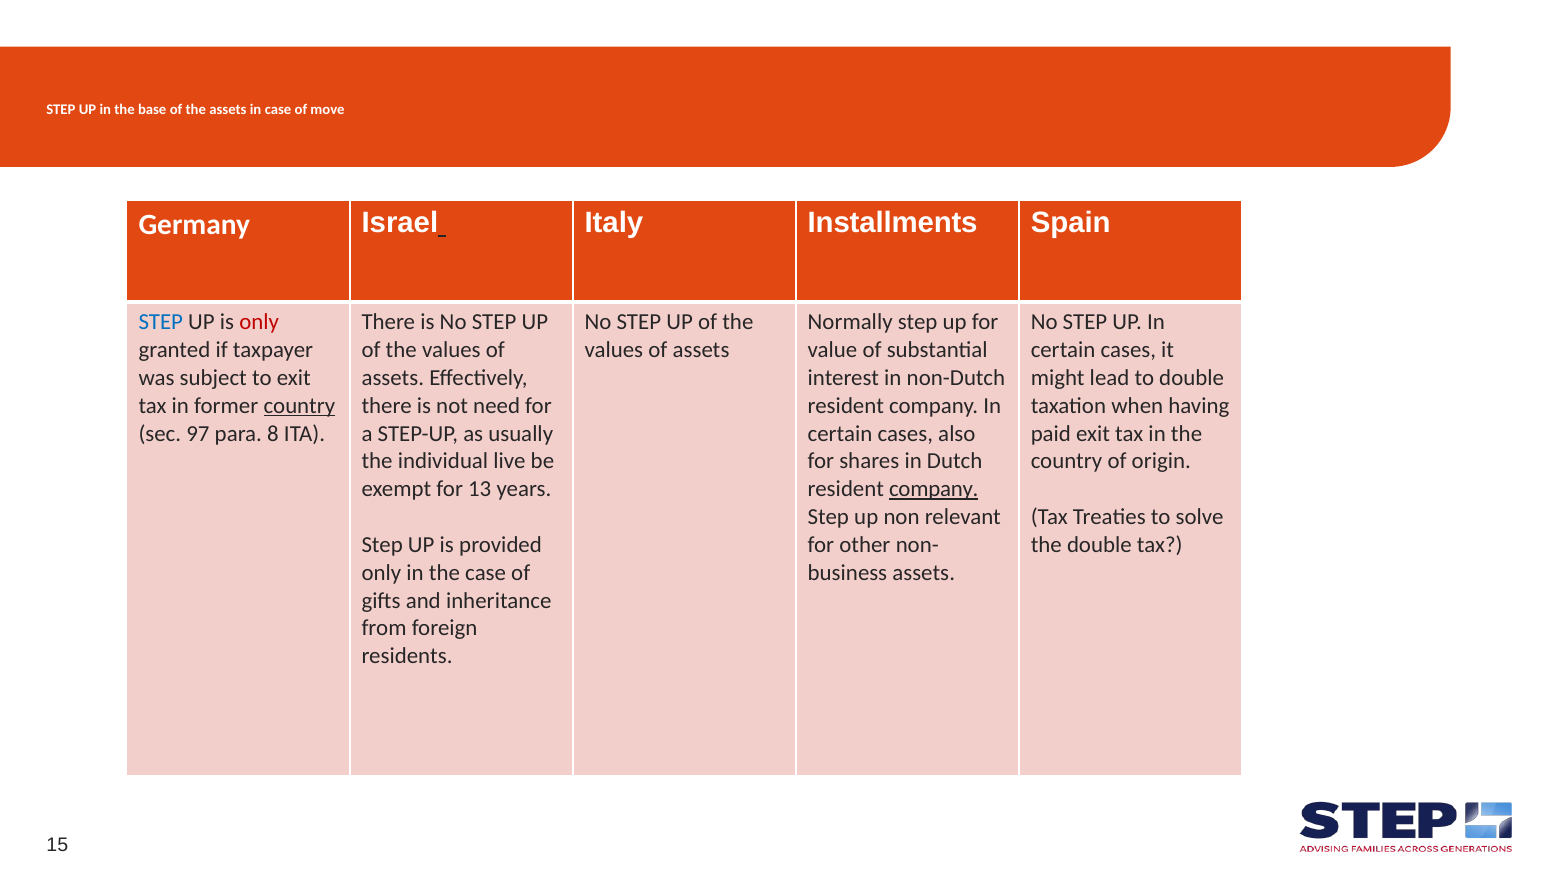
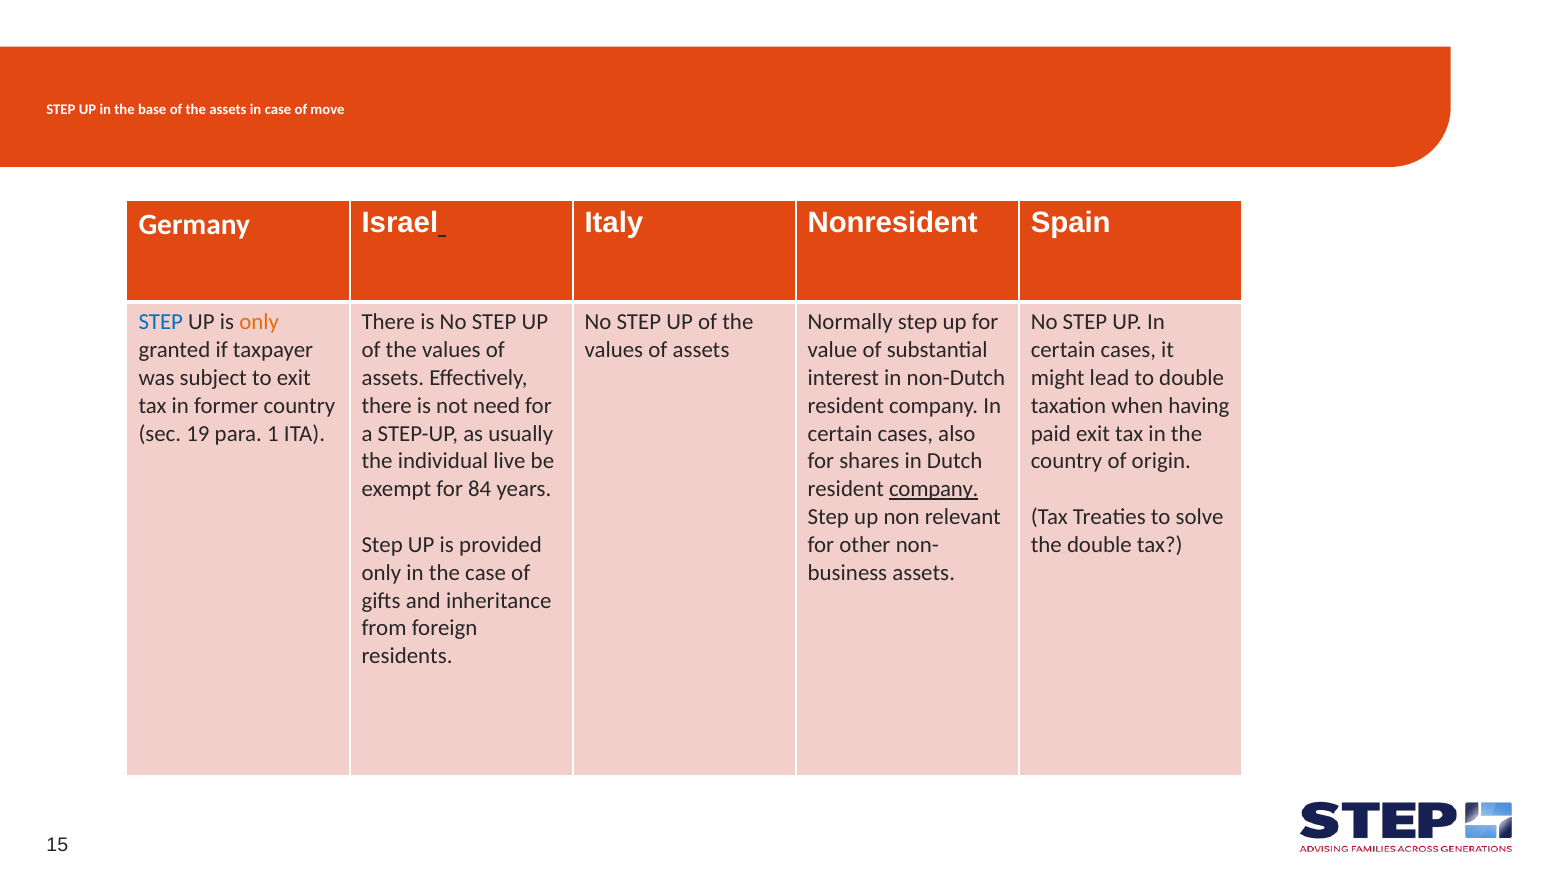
Installments: Installments -> Nonresident
only at (259, 322) colour: red -> orange
country at (299, 406) underline: present -> none
97: 97 -> 19
8: 8 -> 1
13: 13 -> 84
